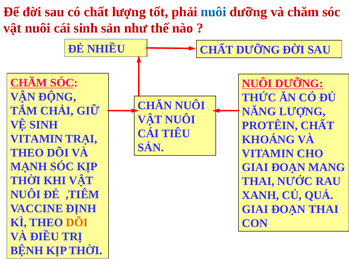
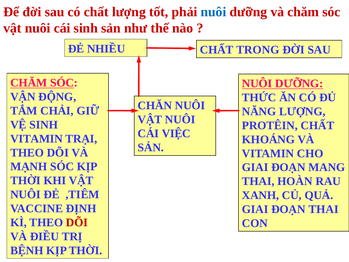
CHẤT DƯỠNG: DƯỠNG -> TRONG
TIÊU: TIÊU -> VIỆC
NƯỚC: NƯỚC -> HOÀN
DÕI at (77, 222) colour: orange -> red
